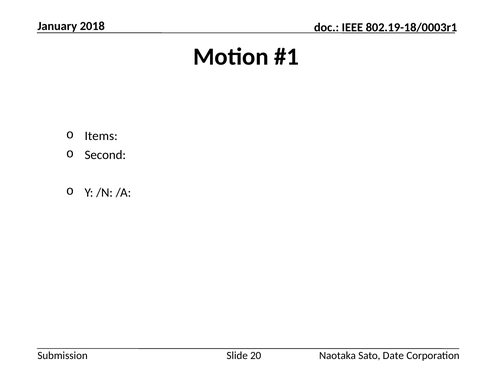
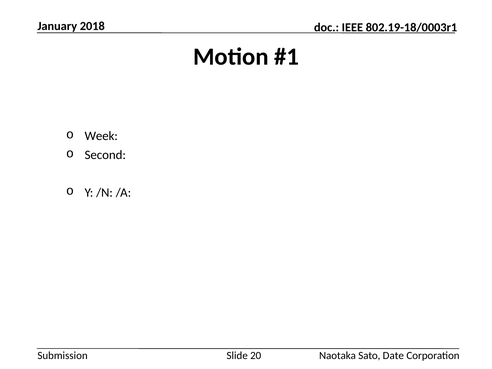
Items: Items -> Week
